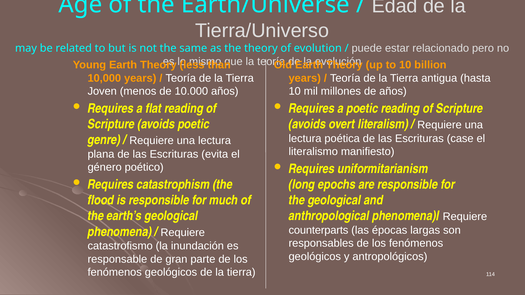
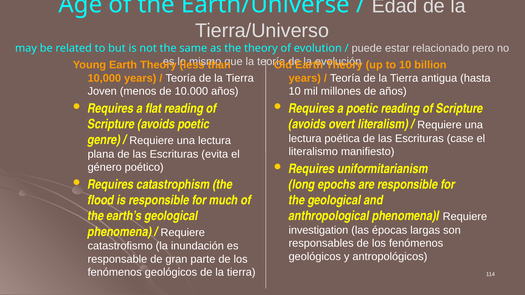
counterparts: counterparts -> investigation
